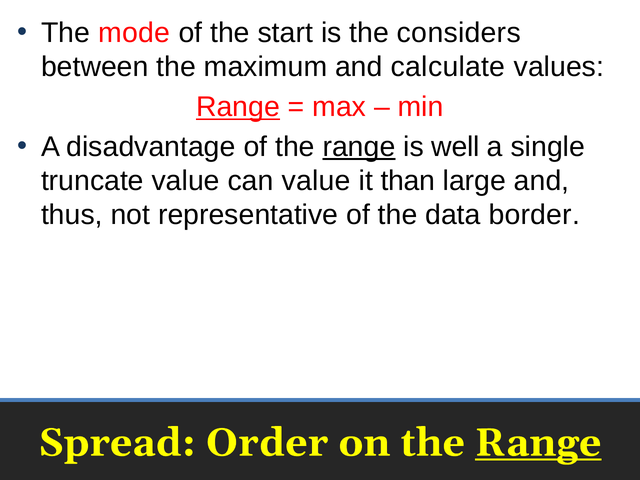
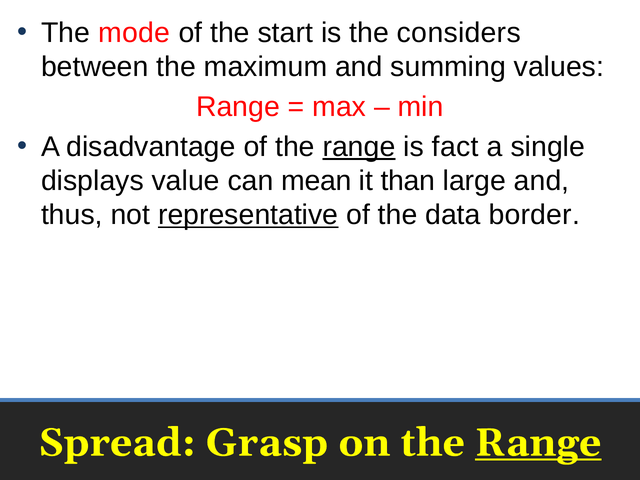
calculate: calculate -> summing
Range at (238, 107) underline: present -> none
well: well -> fact
truncate: truncate -> displays
can value: value -> mean
representative underline: none -> present
Order: Order -> Grasp
